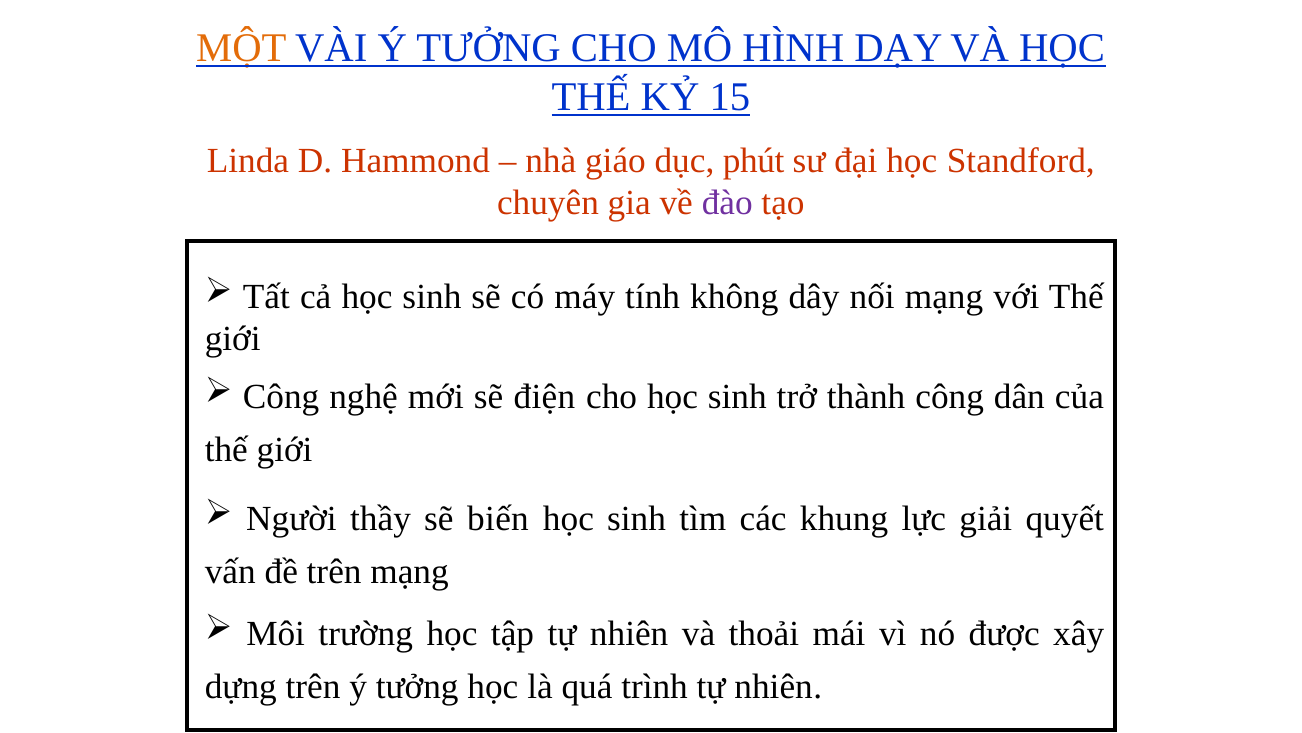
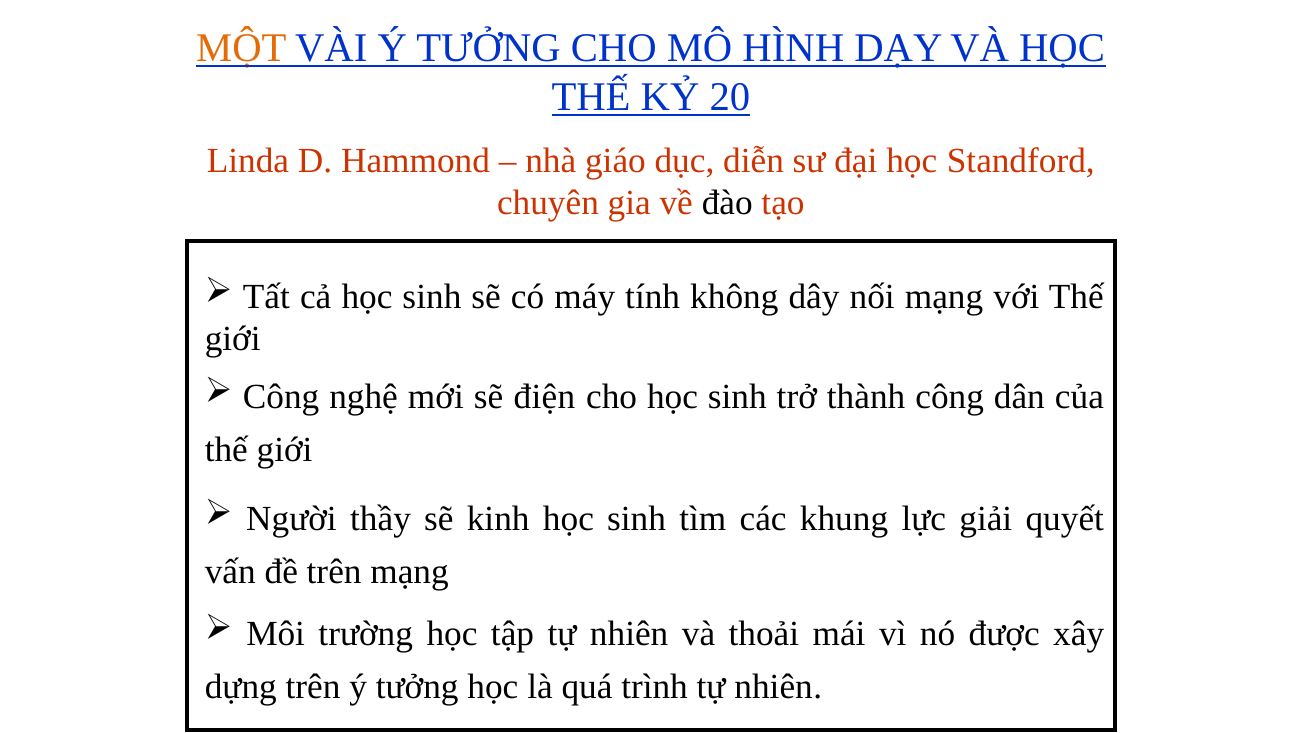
15: 15 -> 20
phút: phút -> diễn
đào colour: purple -> black
biến: biến -> kinh
